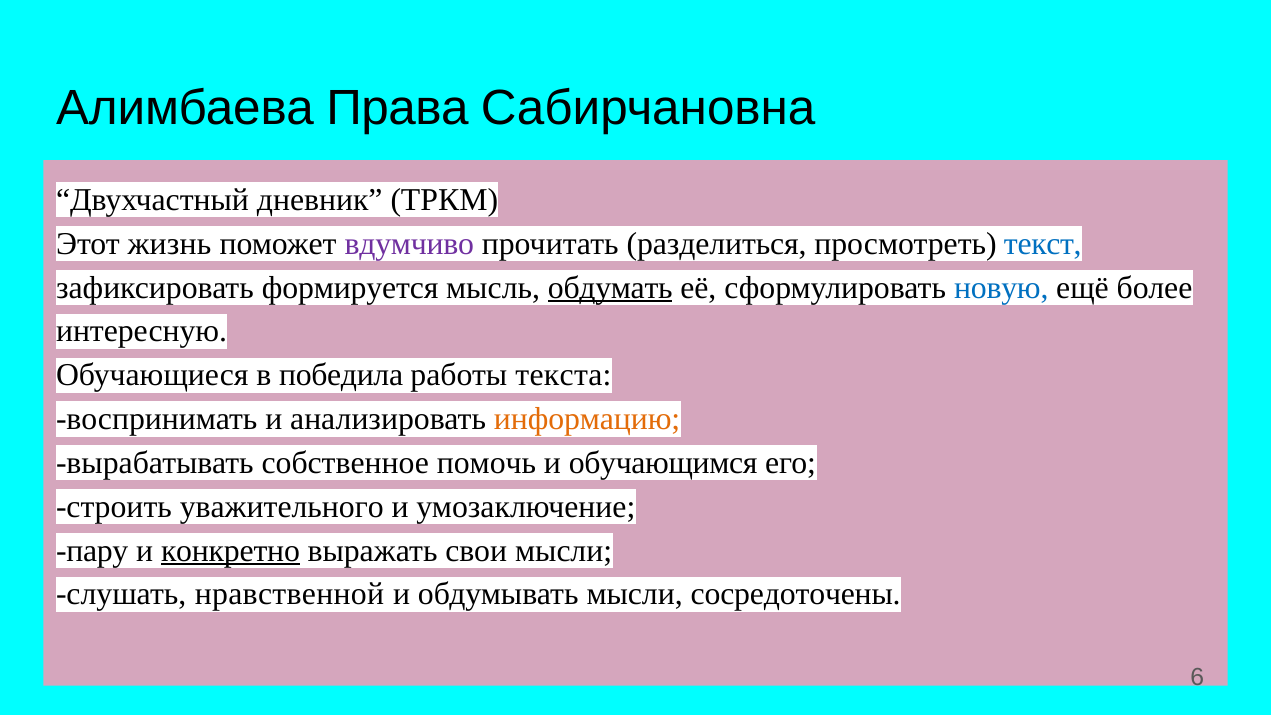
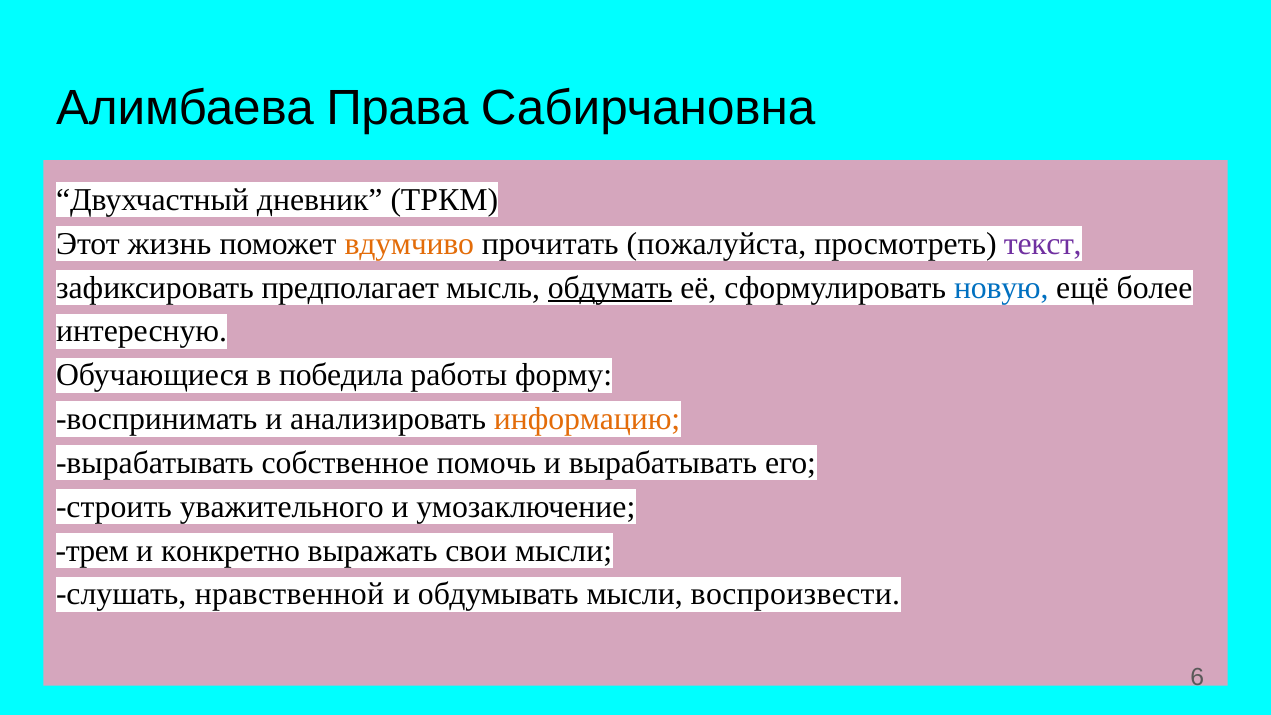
вдумчиво colour: purple -> orange
разделиться: разделиться -> пожалуйста
текст colour: blue -> purple
формируется: формируется -> предполагает
текста: текста -> форму
и обучающимся: обучающимся -> вырабатывать
пару: пару -> трем
конкретно underline: present -> none
сосредоточены: сосредоточены -> воспроизвести
